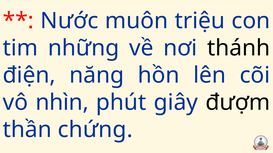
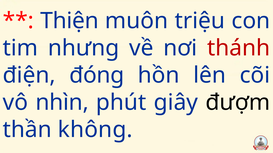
Nước: Nước -> Thiện
những: những -> nhưng
thánh colour: black -> red
năng: năng -> đóng
chứng: chứng -> không
